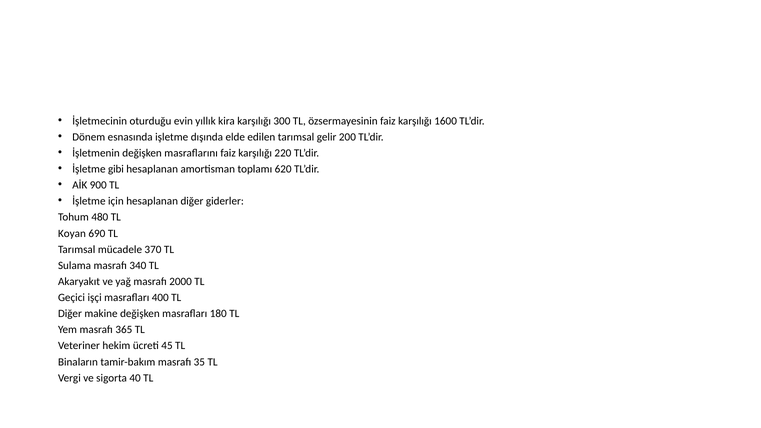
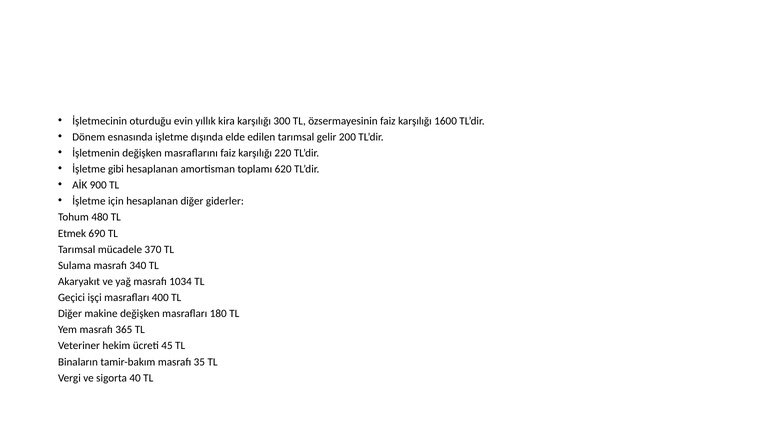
Koyan: Koyan -> Etmek
2000: 2000 -> 1034
